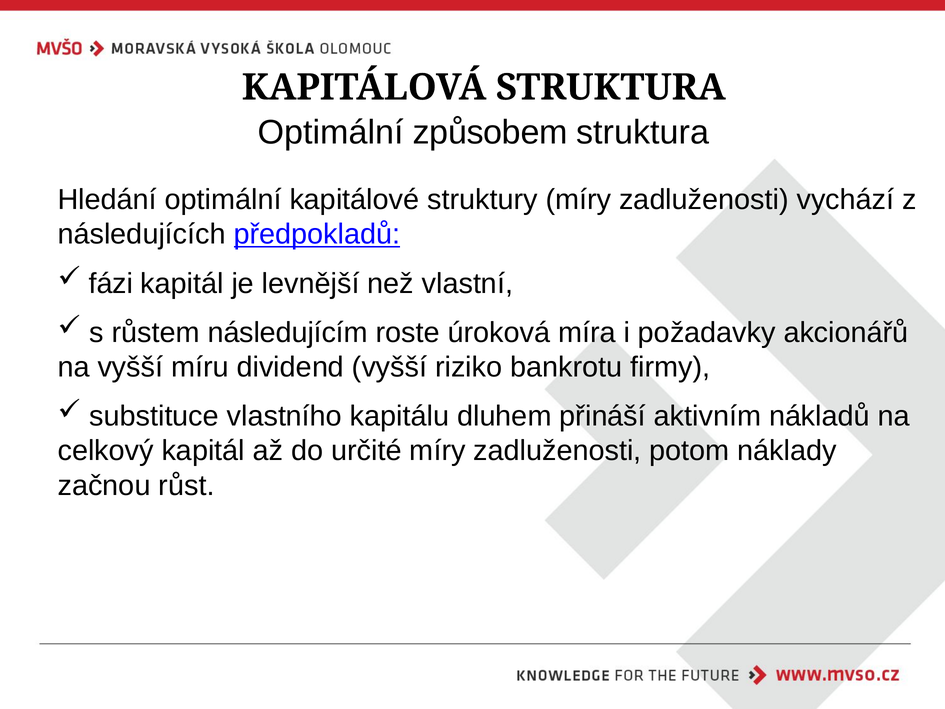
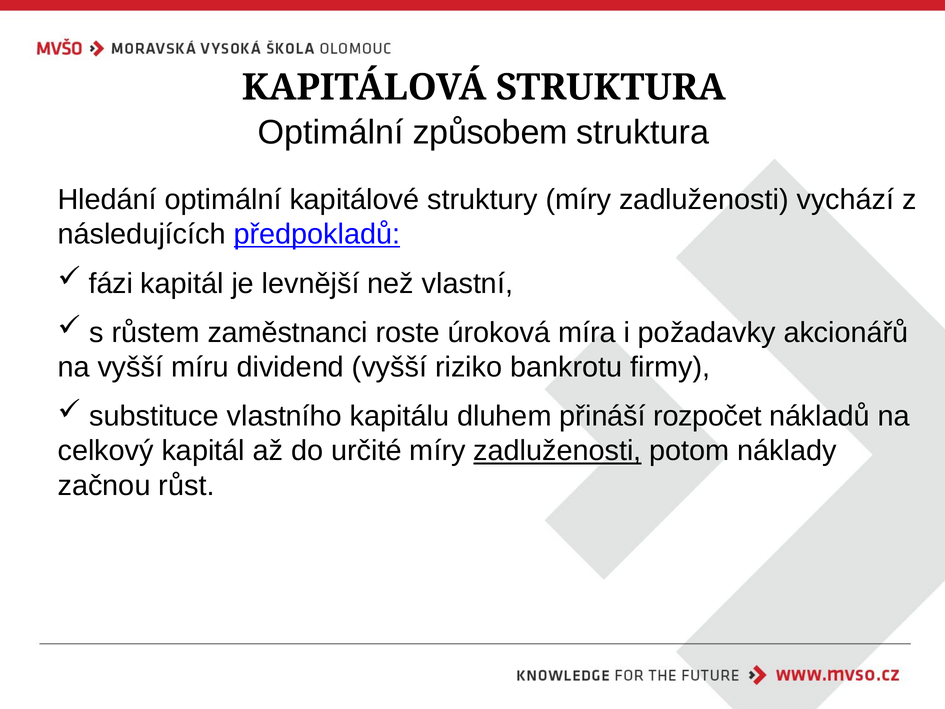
následujícím: následujícím -> zaměstnanci
aktivním: aktivním -> rozpočet
zadluženosti at (557, 451) underline: none -> present
